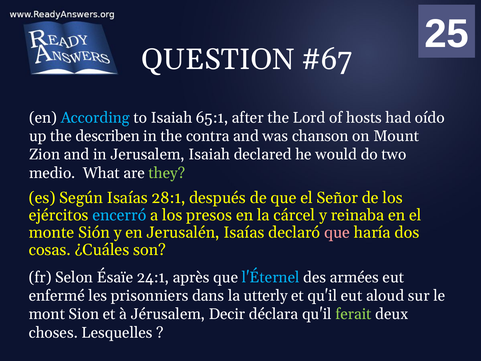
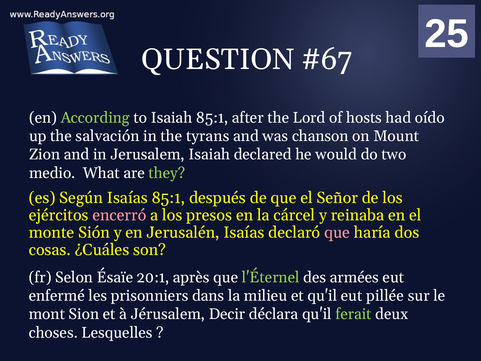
According colour: light blue -> light green
Isaiah 65:1: 65:1 -> 85:1
describen: describen -> salvación
contra: contra -> tyrans
Isaías 28:1: 28:1 -> 85:1
encerró colour: light blue -> pink
24:1: 24:1 -> 20:1
l'Éternel colour: light blue -> light green
utterly: utterly -> milieu
aloud: aloud -> pillée
